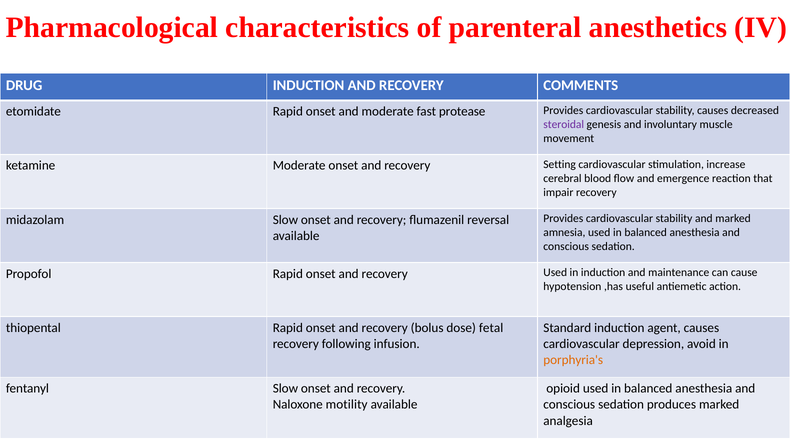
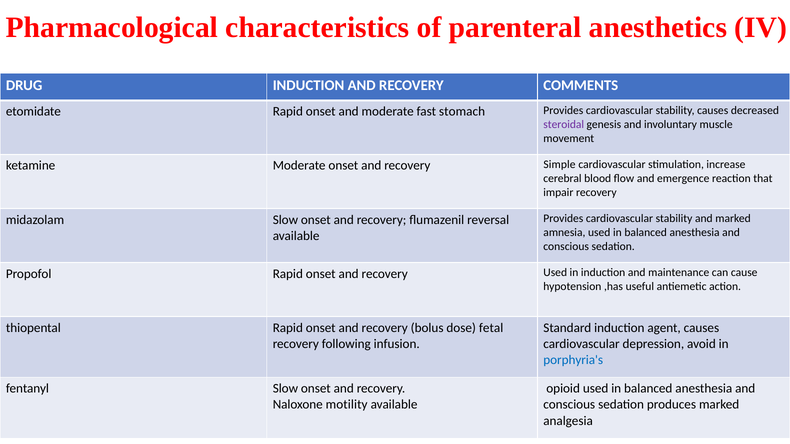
protease: protease -> stomach
Setting: Setting -> Simple
porphyria's colour: orange -> blue
